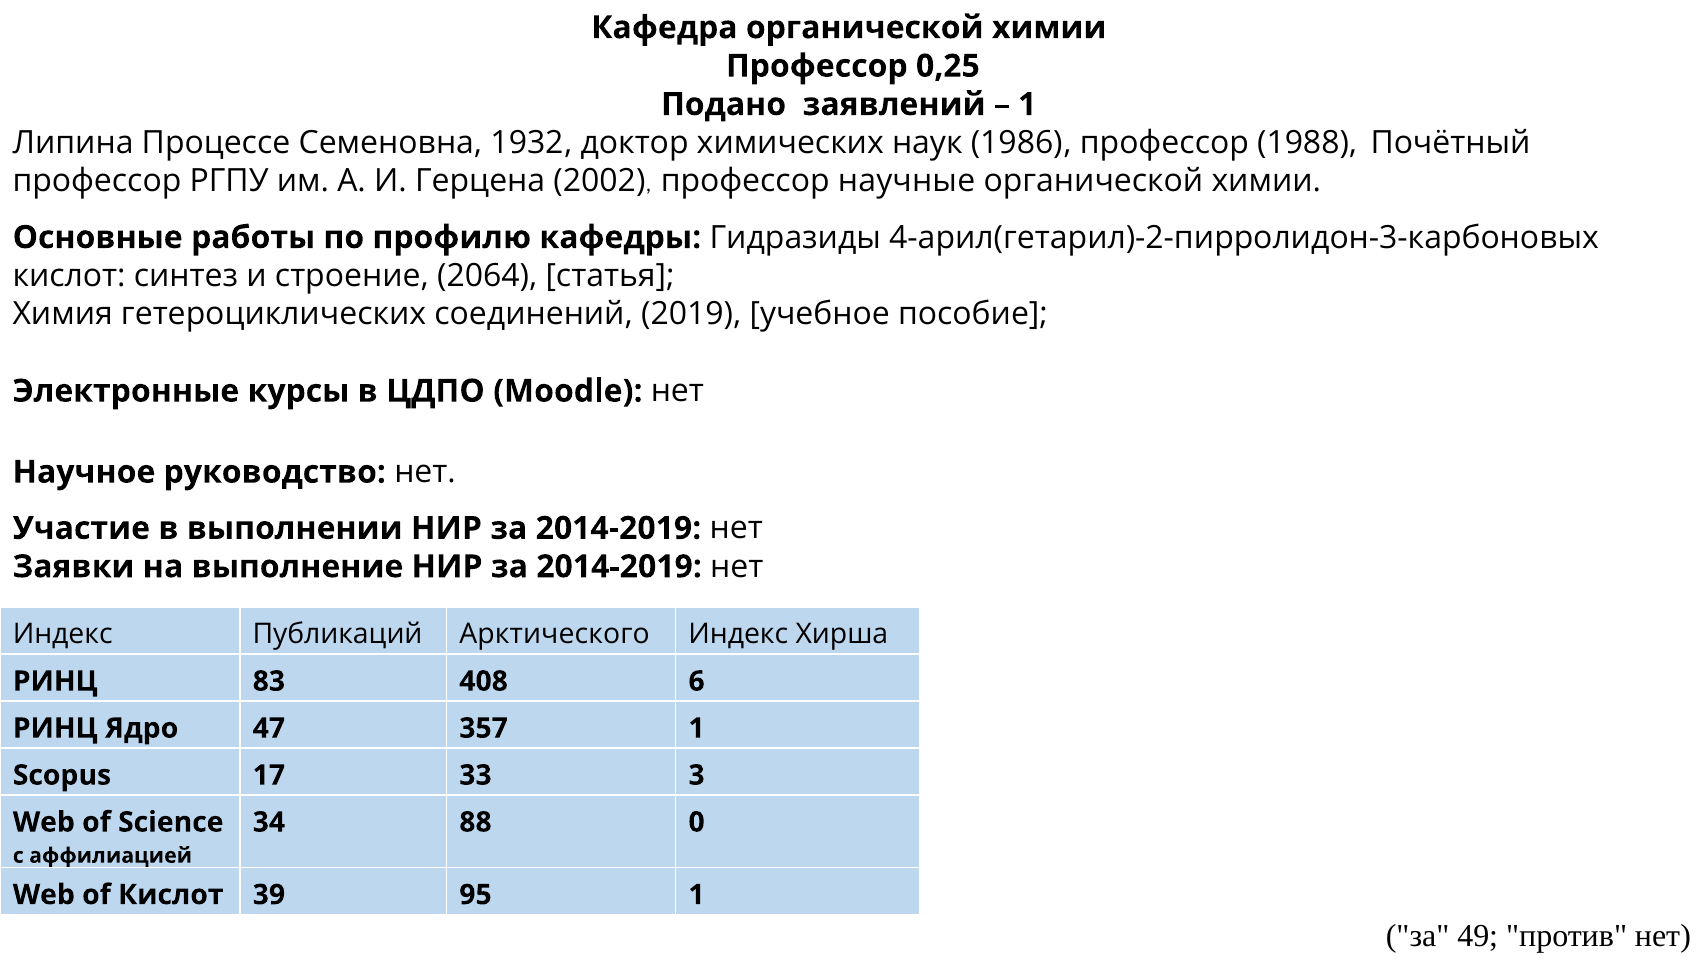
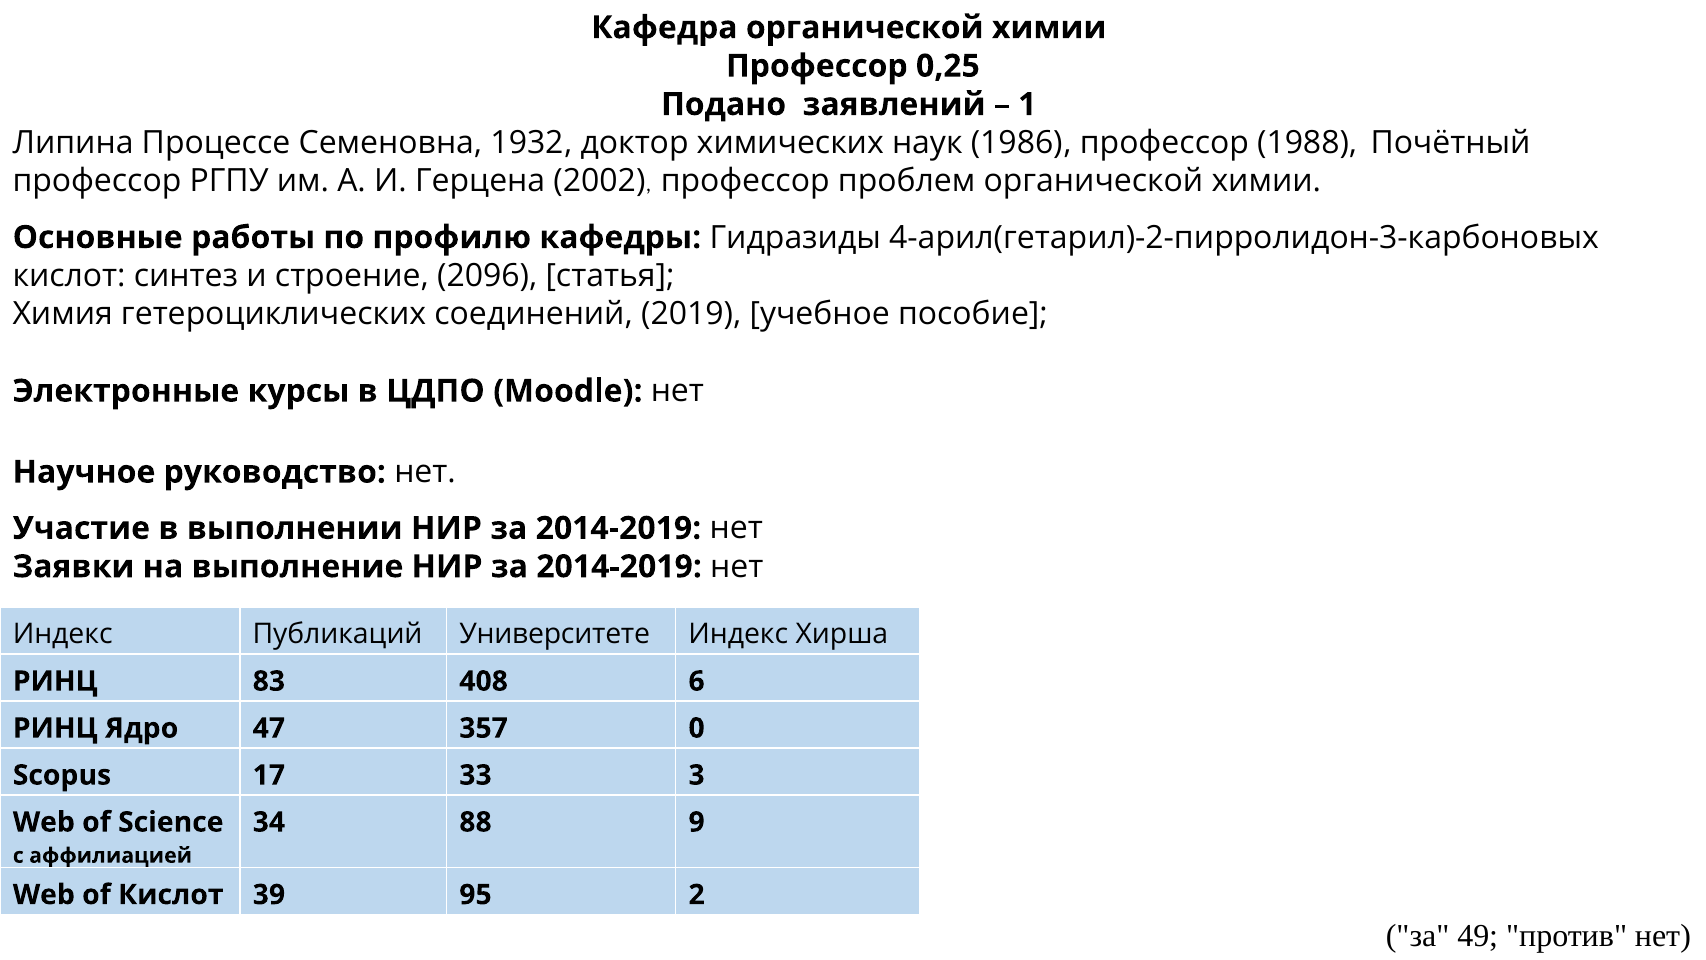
научные: научные -> проблем
2064: 2064 -> 2096
Арктического: Арктического -> Университете
357 1: 1 -> 0
0: 0 -> 9
95 1: 1 -> 2
